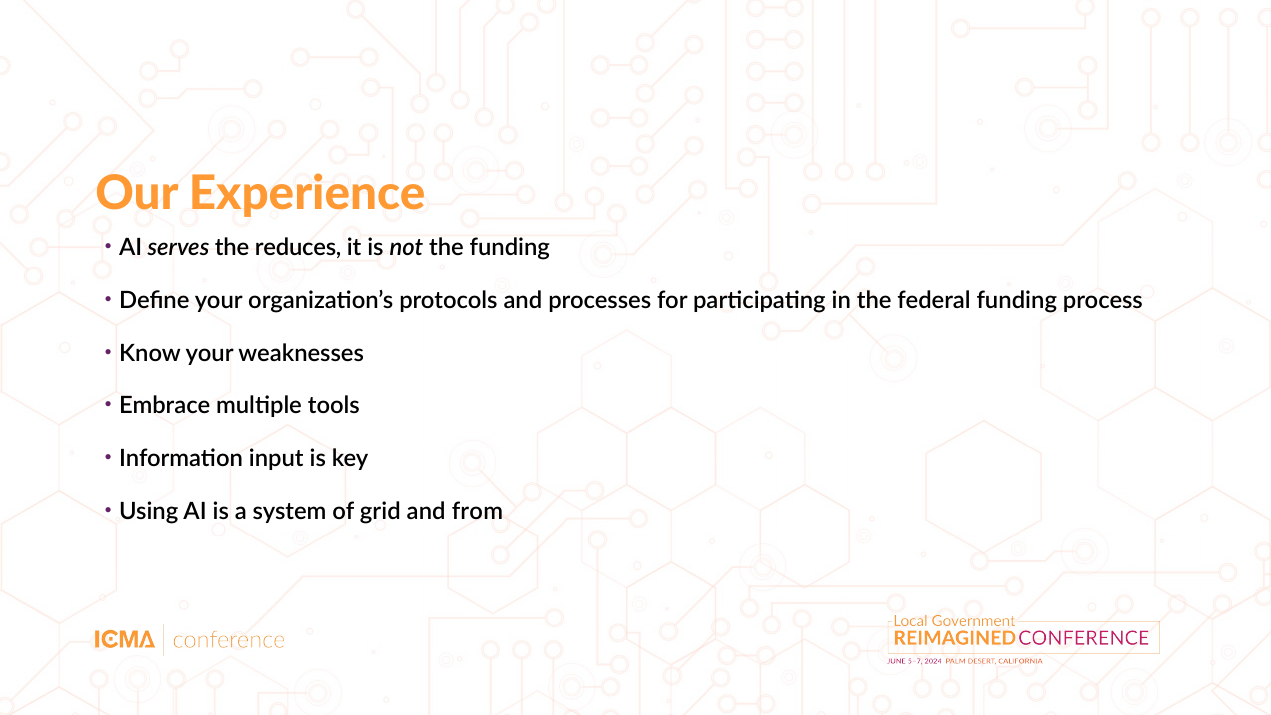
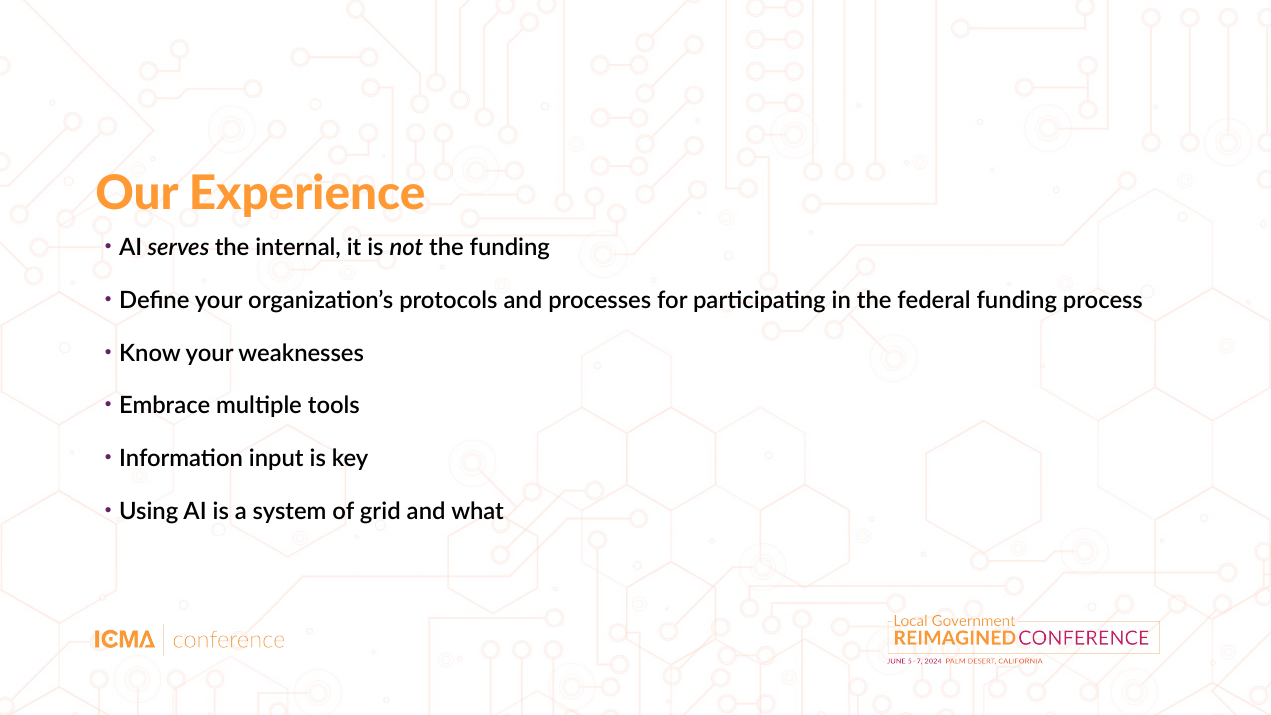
reduces: reduces -> internal
from: from -> what
